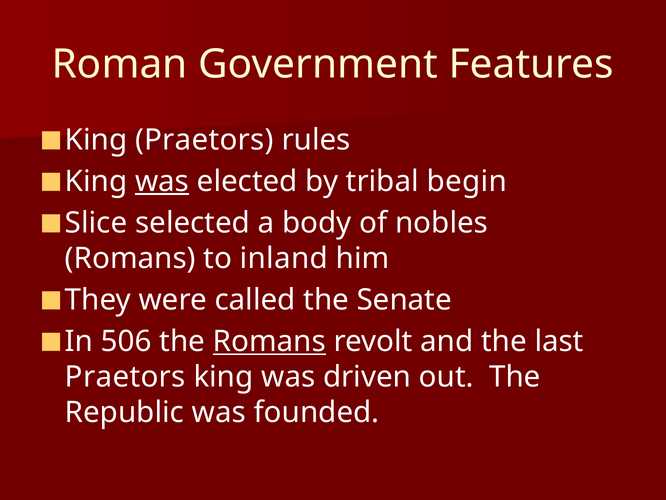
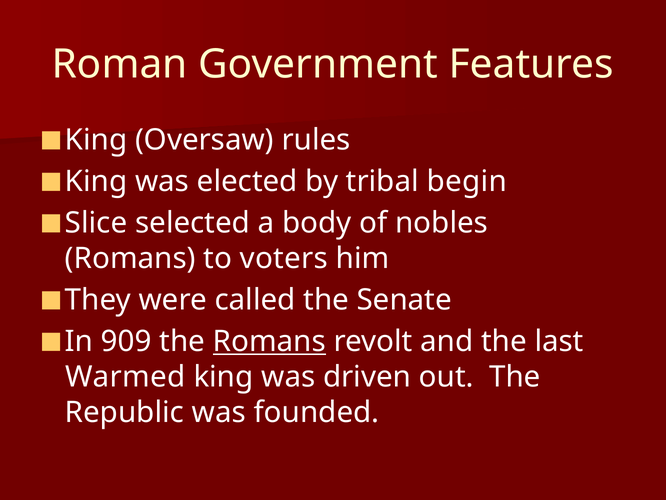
King Praetors: Praetors -> Oversaw
was at (162, 181) underline: present -> none
inland: inland -> voters
506: 506 -> 909
Praetors at (125, 377): Praetors -> Warmed
